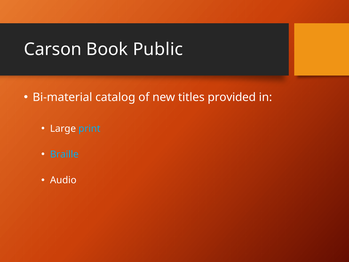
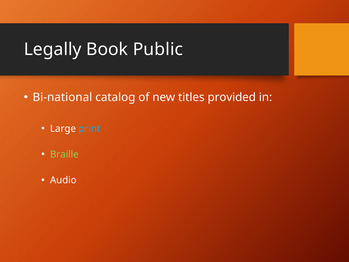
Carson: Carson -> Legally
Bi-material: Bi-material -> Bi-national
Braille colour: light blue -> light green
